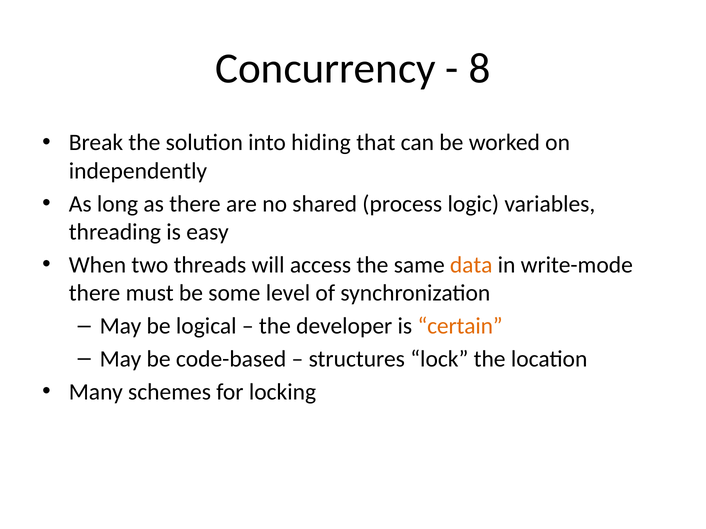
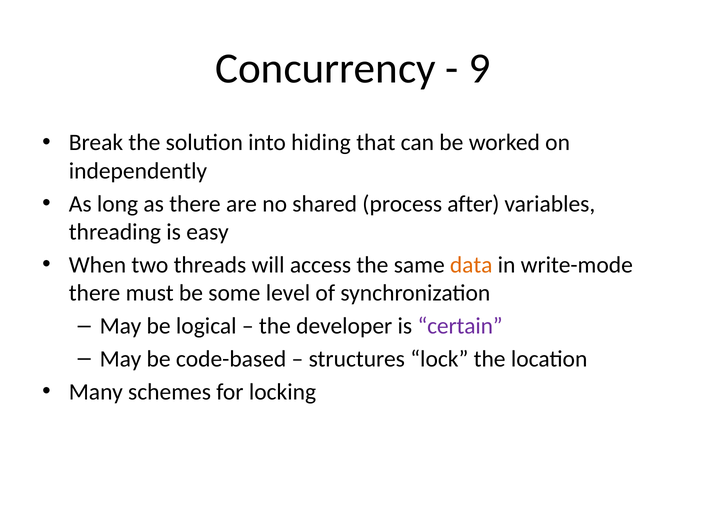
8: 8 -> 9
logic: logic -> after
certain colour: orange -> purple
